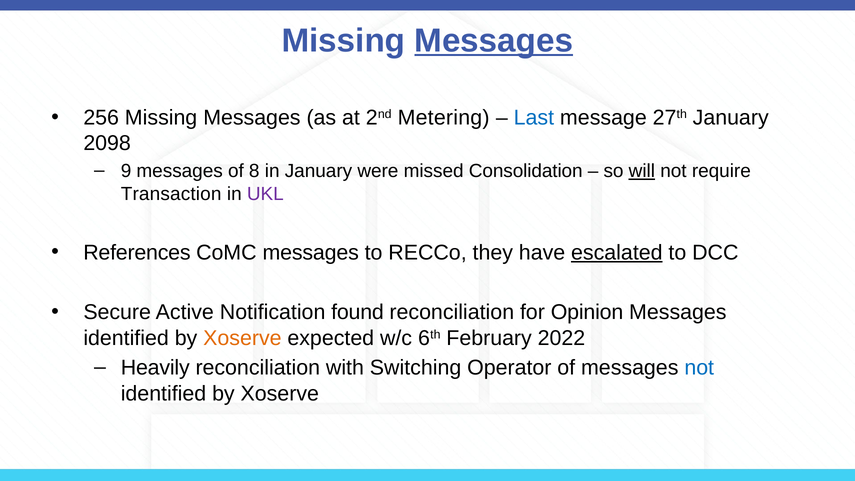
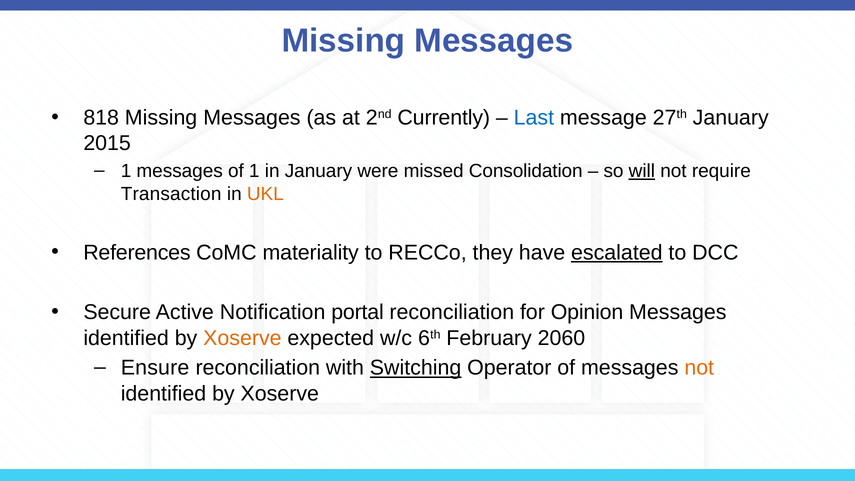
Messages at (494, 41) underline: present -> none
256: 256 -> 818
Metering: Metering -> Currently
2098: 2098 -> 2015
9 at (126, 171): 9 -> 1
of 8: 8 -> 1
UKL colour: purple -> orange
CoMC messages: messages -> materiality
found: found -> portal
2022: 2022 -> 2060
Heavily: Heavily -> Ensure
Switching underline: none -> present
not at (699, 368) colour: blue -> orange
